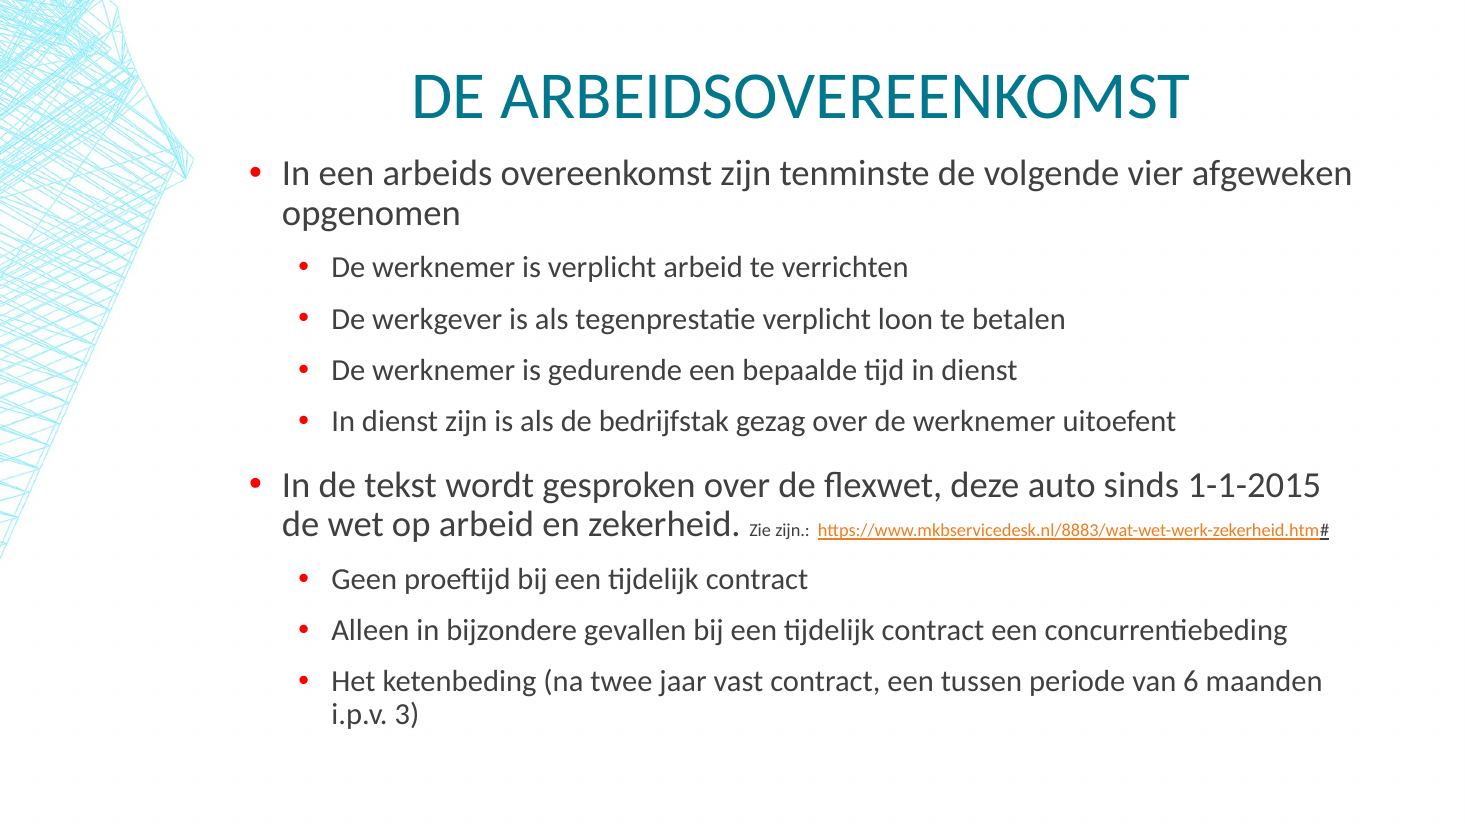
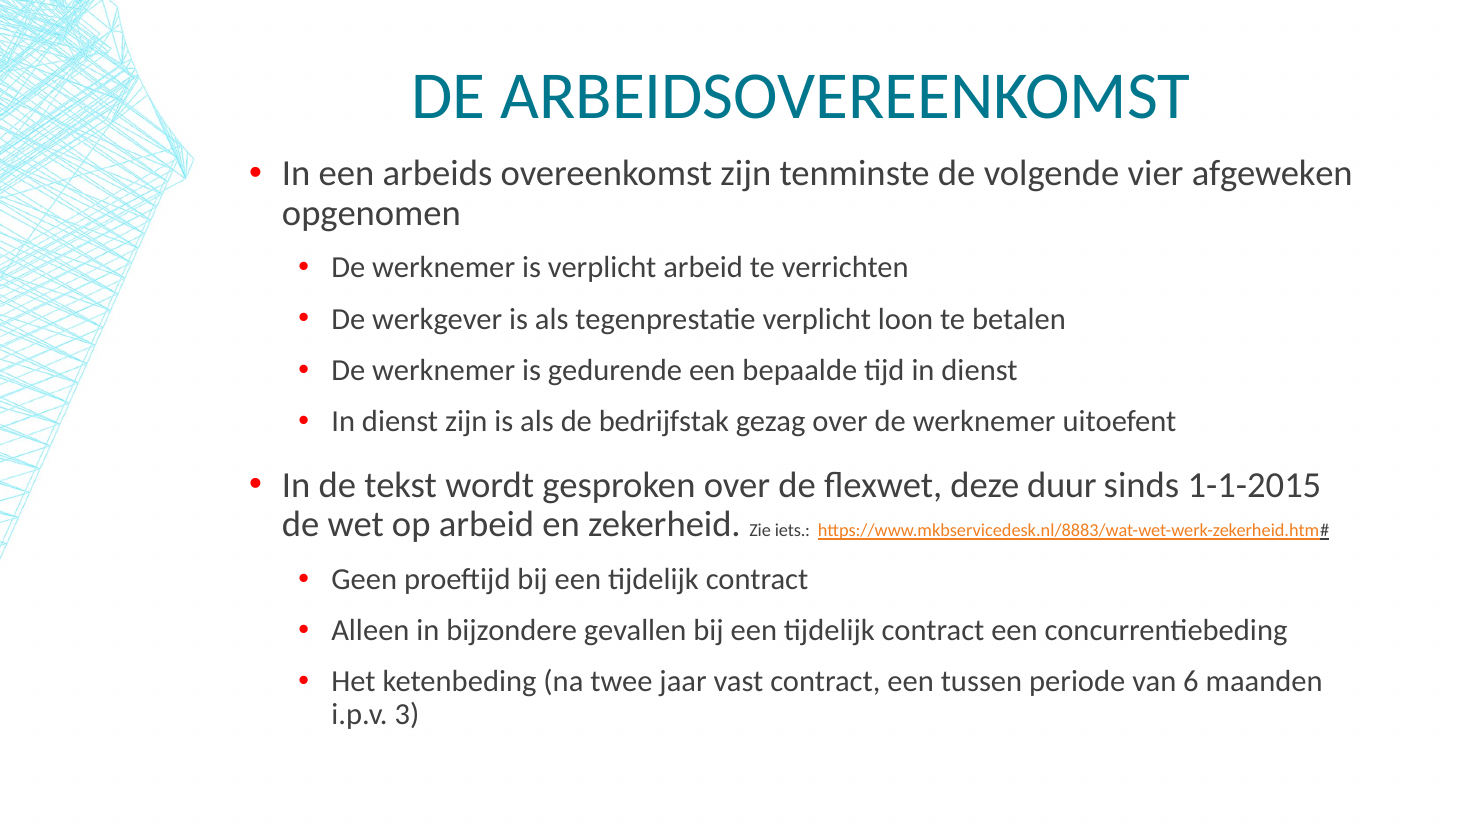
auto: auto -> duur
Zie zijn: zijn -> iets
